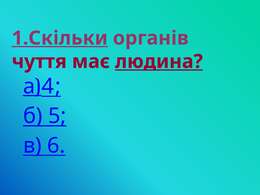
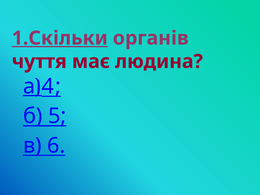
людина underline: present -> none
